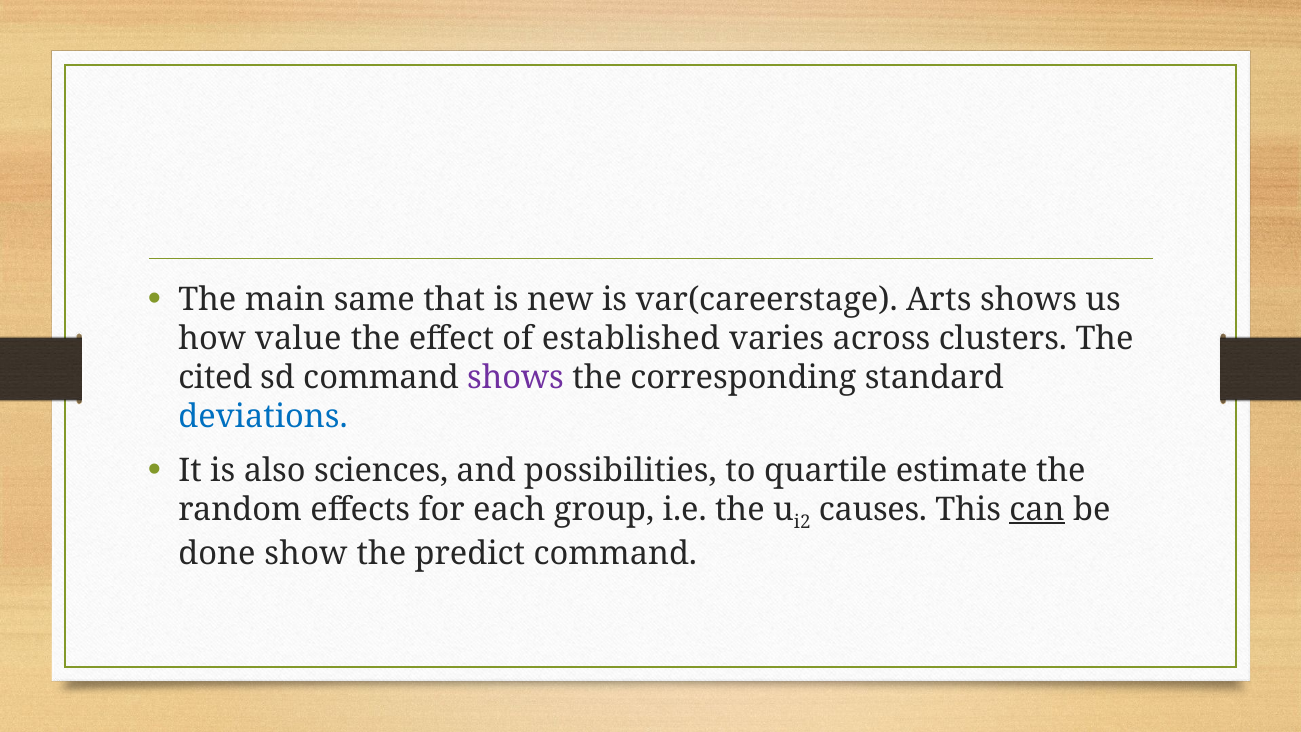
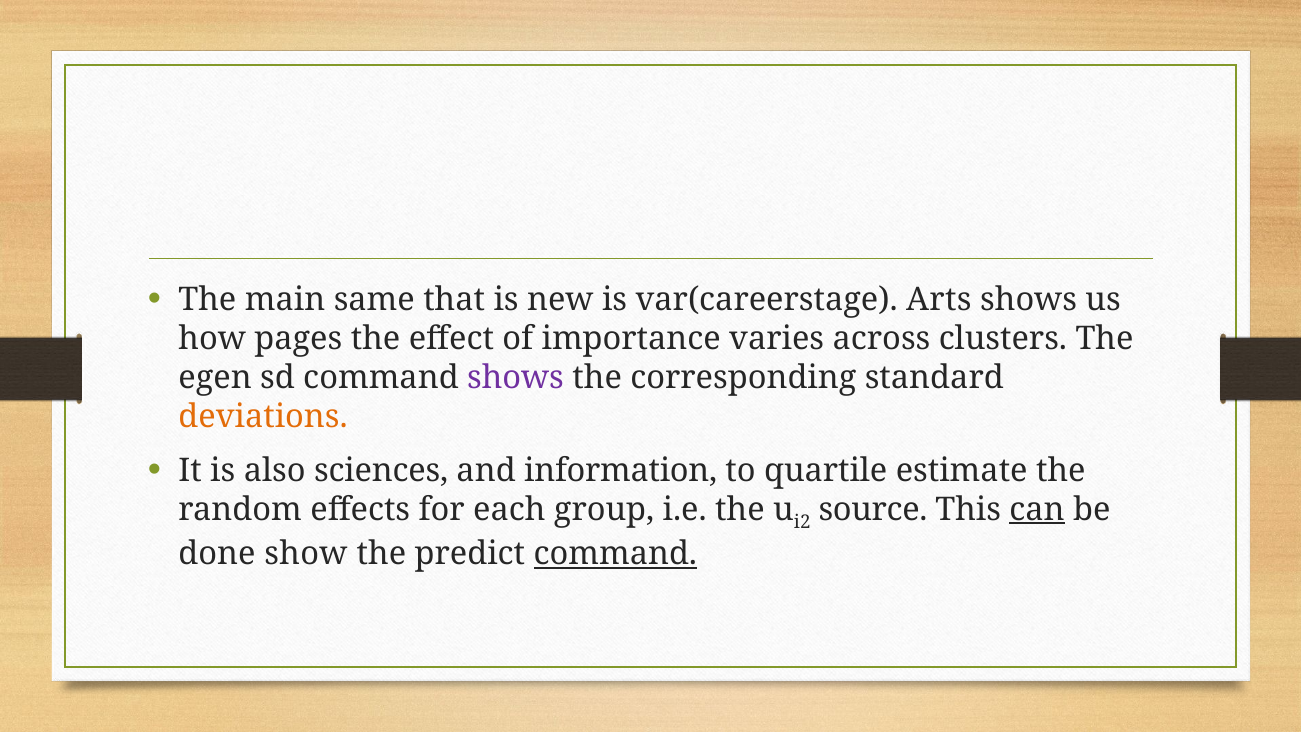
value: value -> pages
established: established -> importance
cited: cited -> egen
deviations colour: blue -> orange
possibilities: possibilities -> information
causes: causes -> source
command at (615, 554) underline: none -> present
